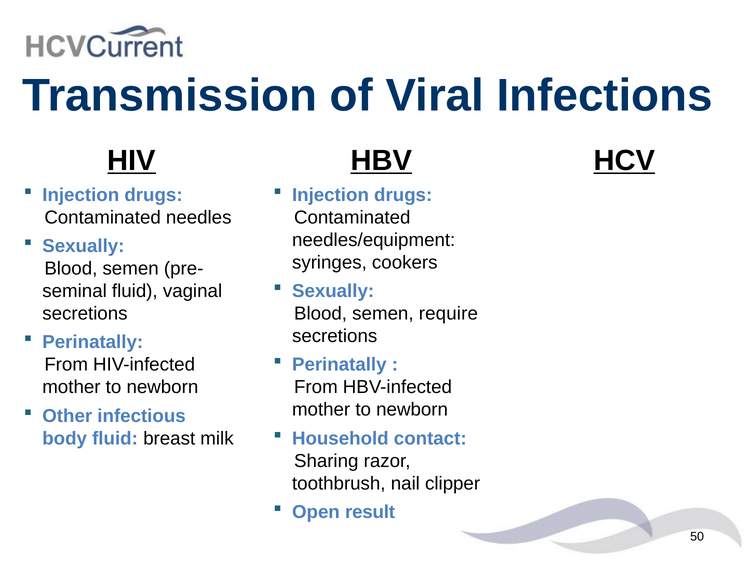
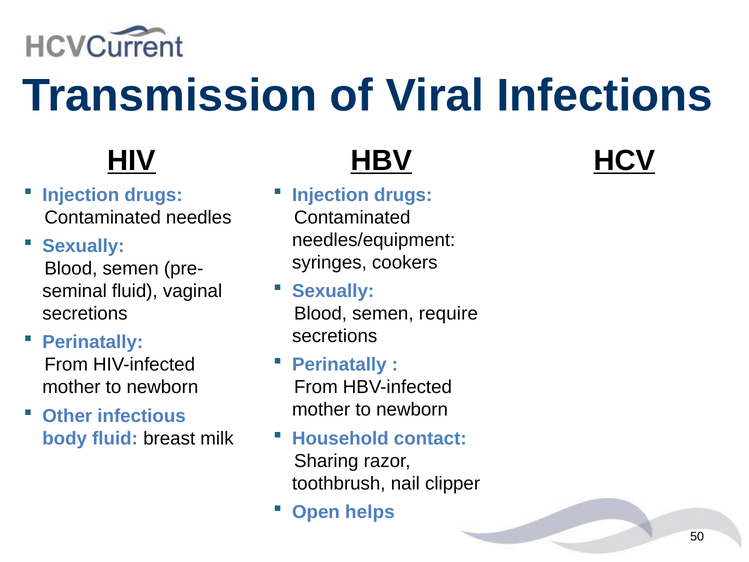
result: result -> helps
